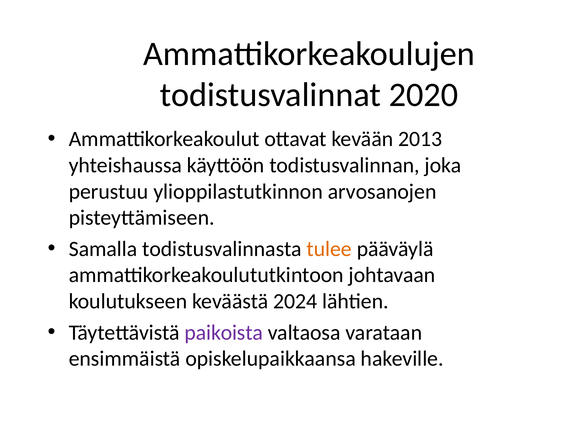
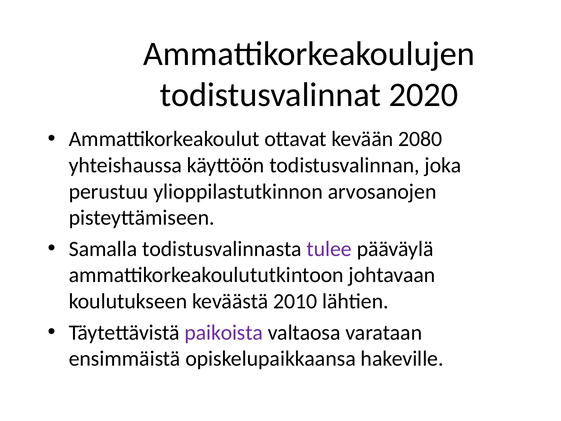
2013: 2013 -> 2080
tulee colour: orange -> purple
2024: 2024 -> 2010
